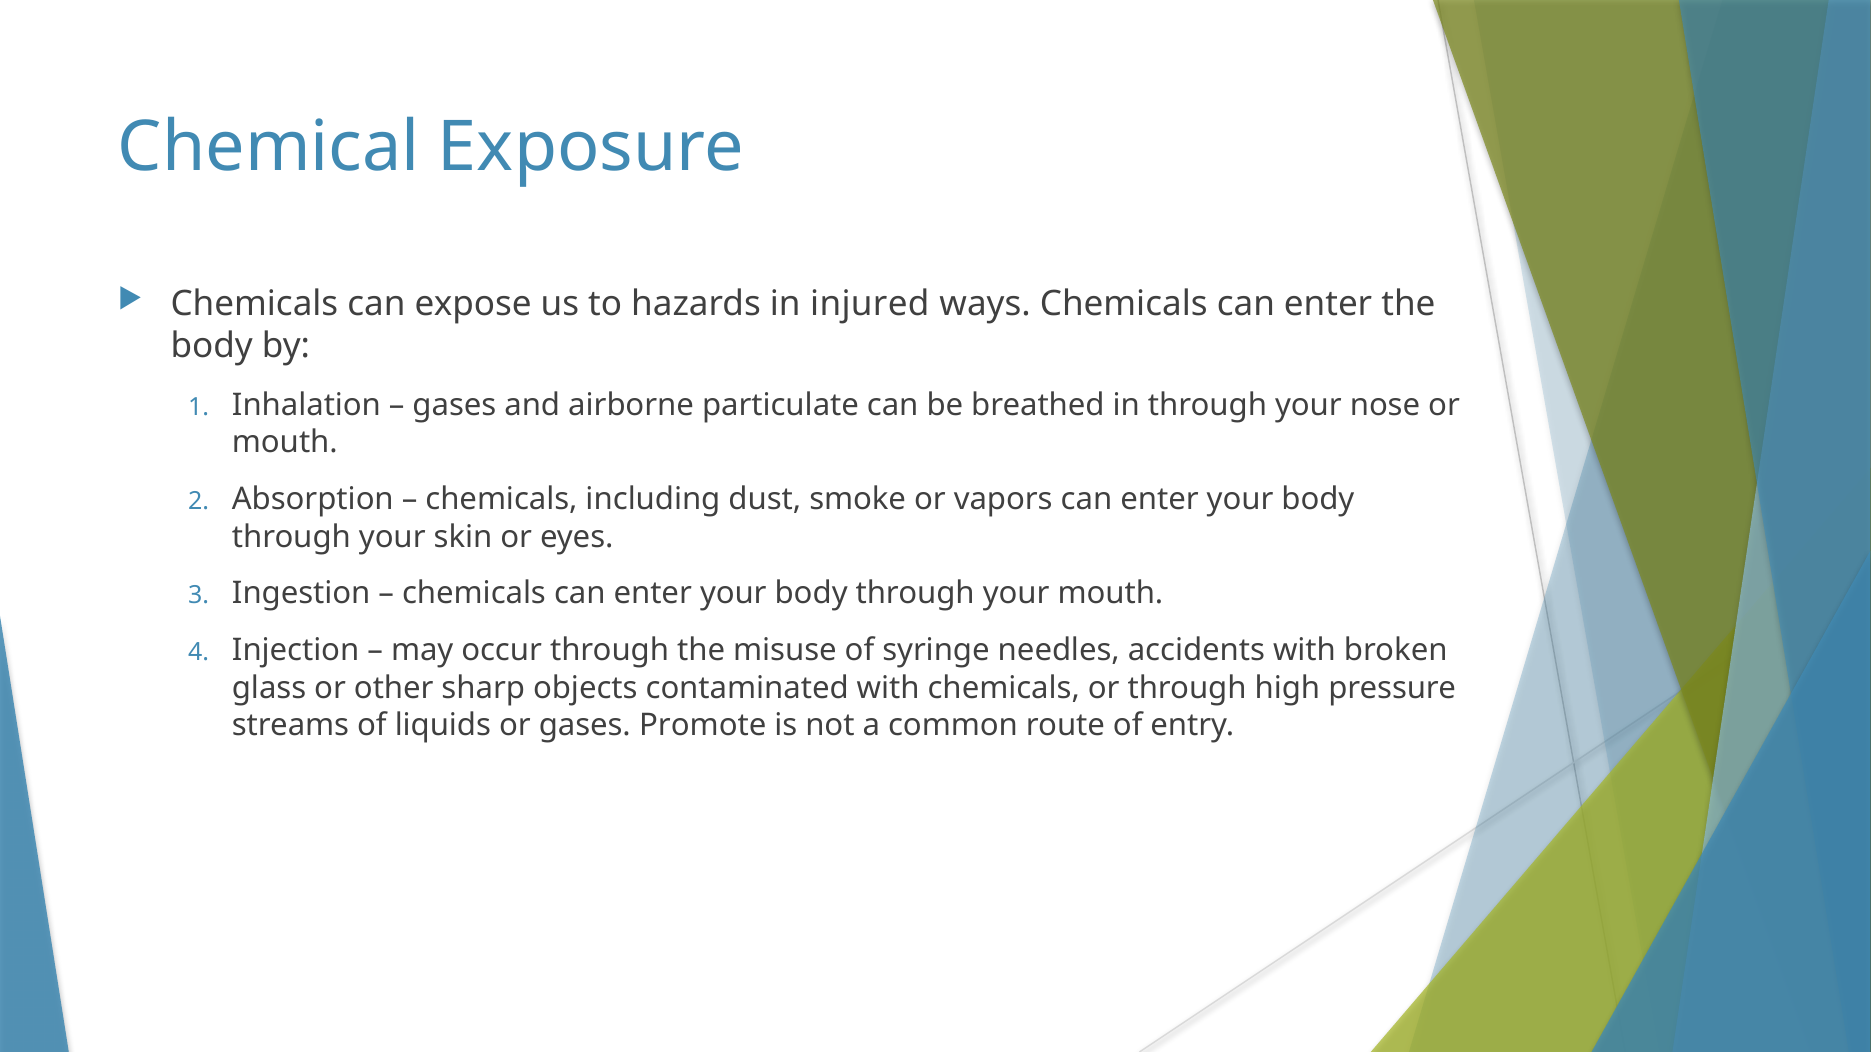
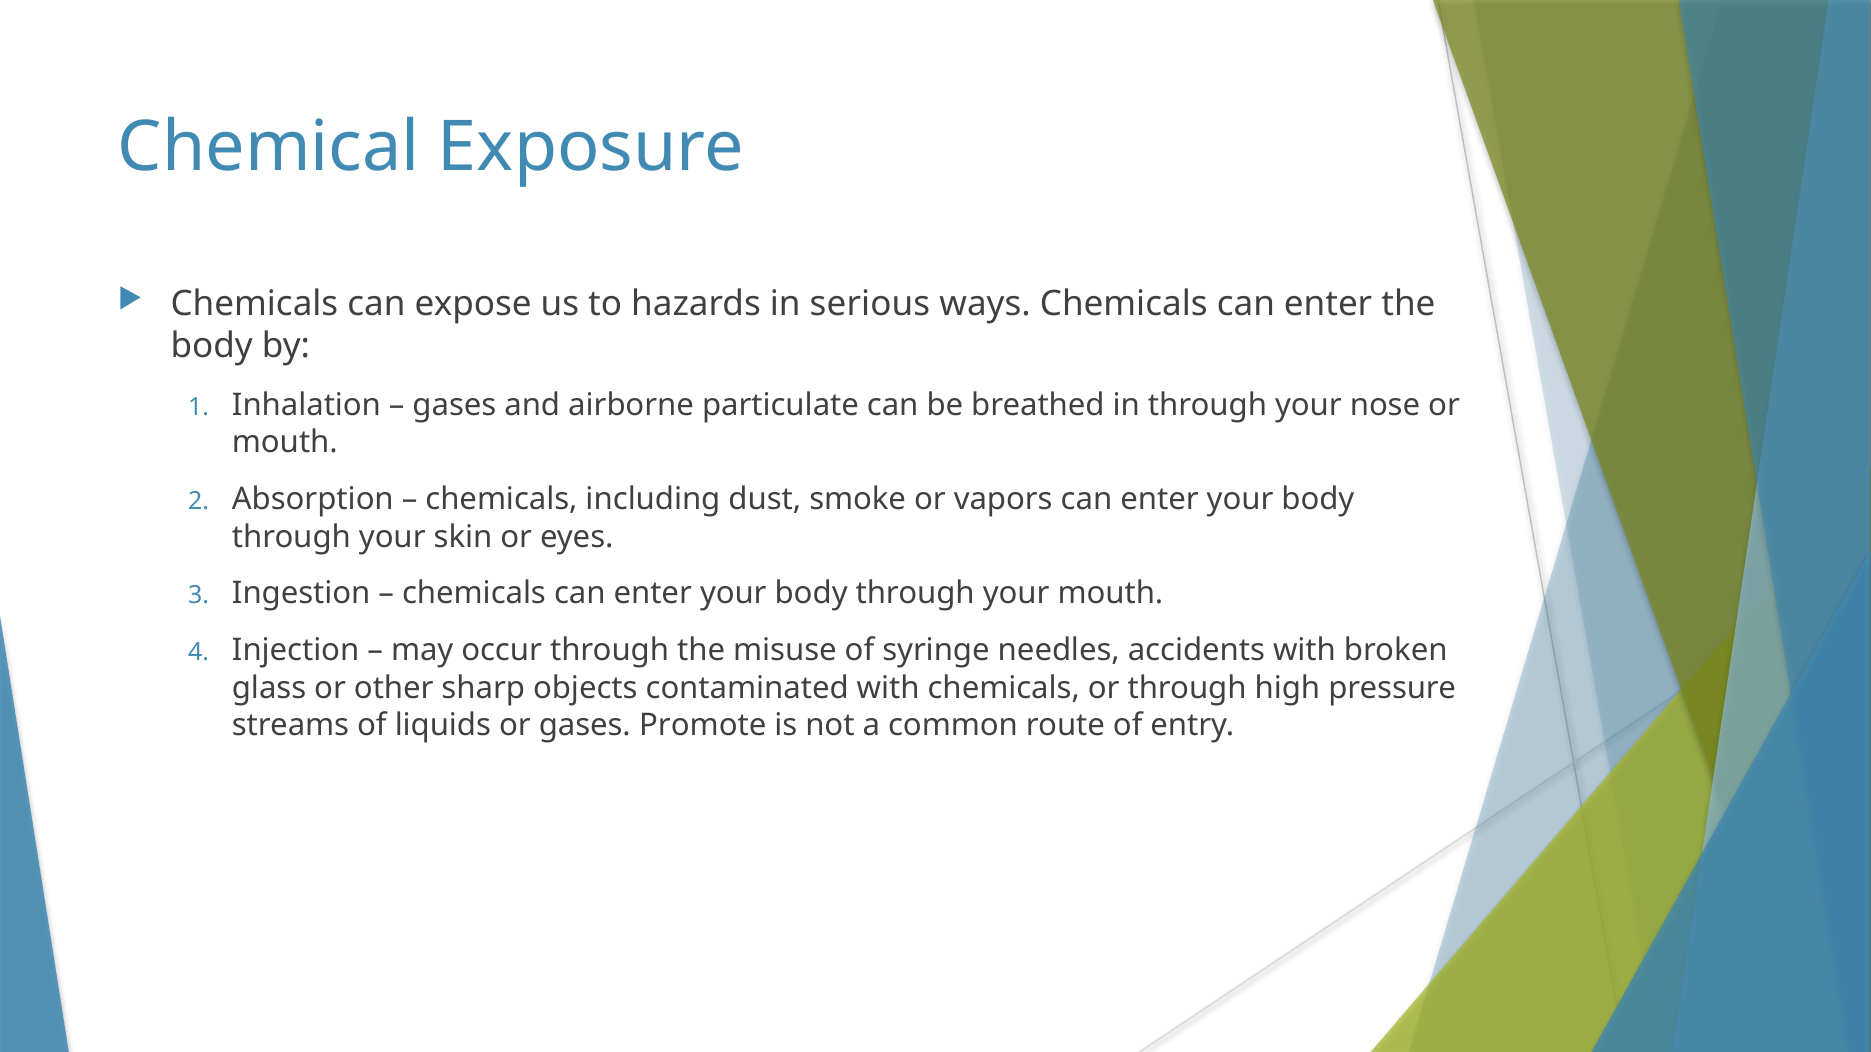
injured: injured -> serious
